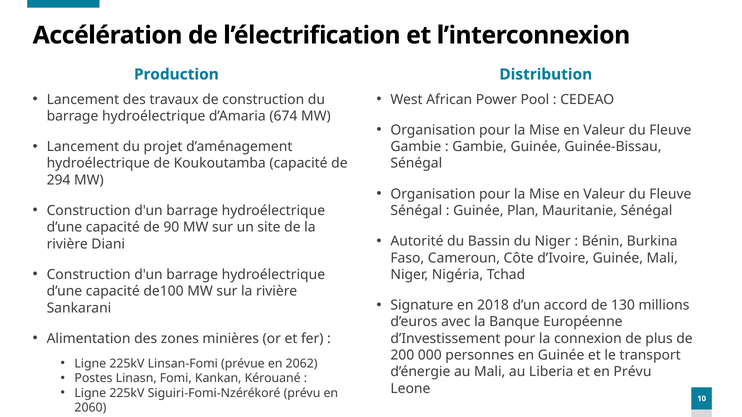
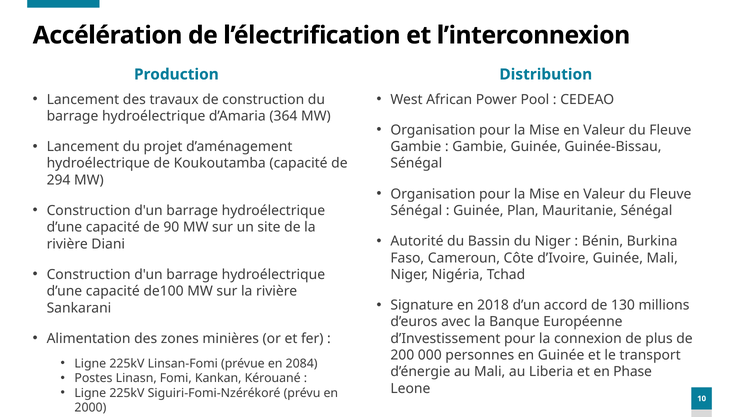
674: 674 -> 364
2062: 2062 -> 2084
en Prévu: Prévu -> Phase
2060: 2060 -> 2000
